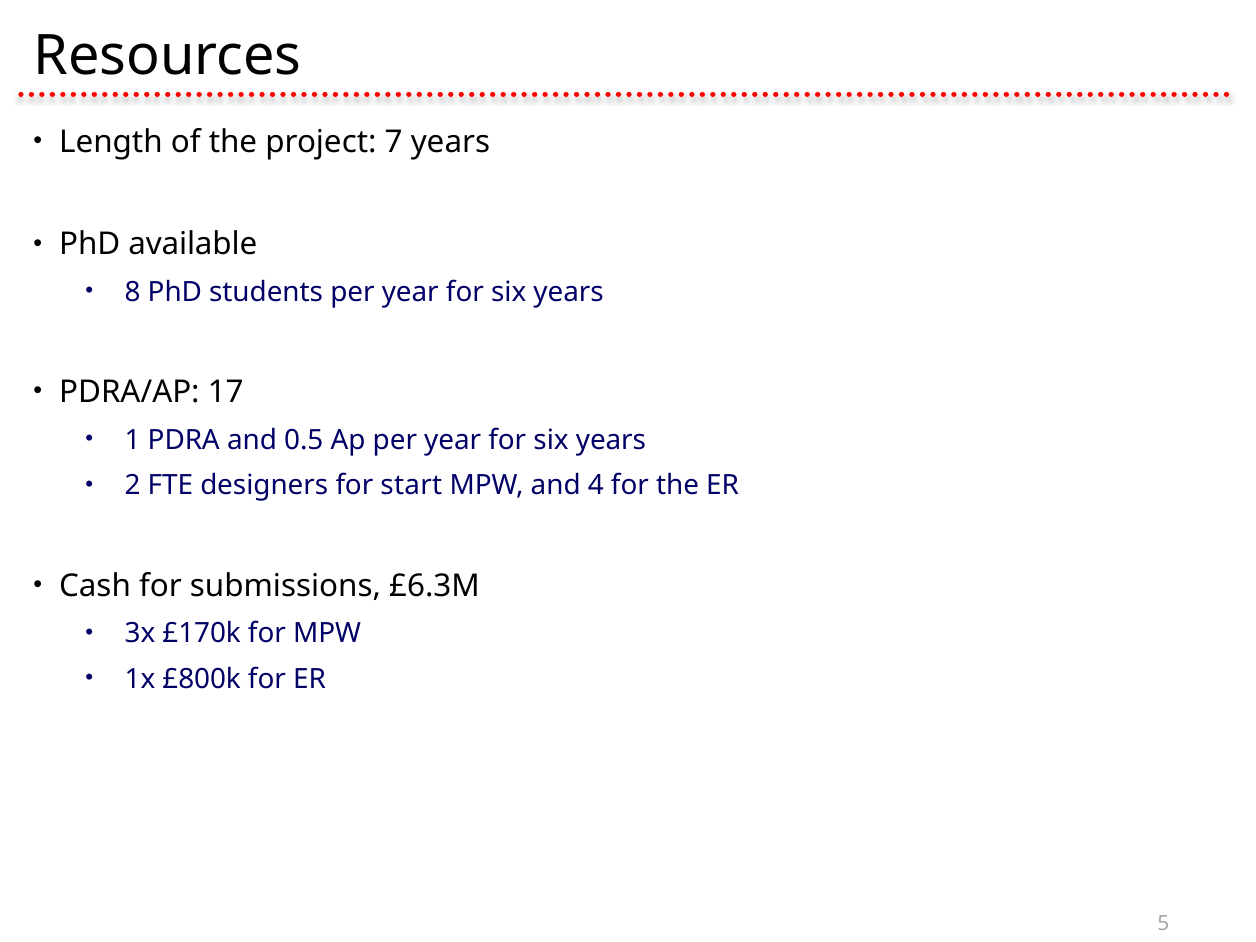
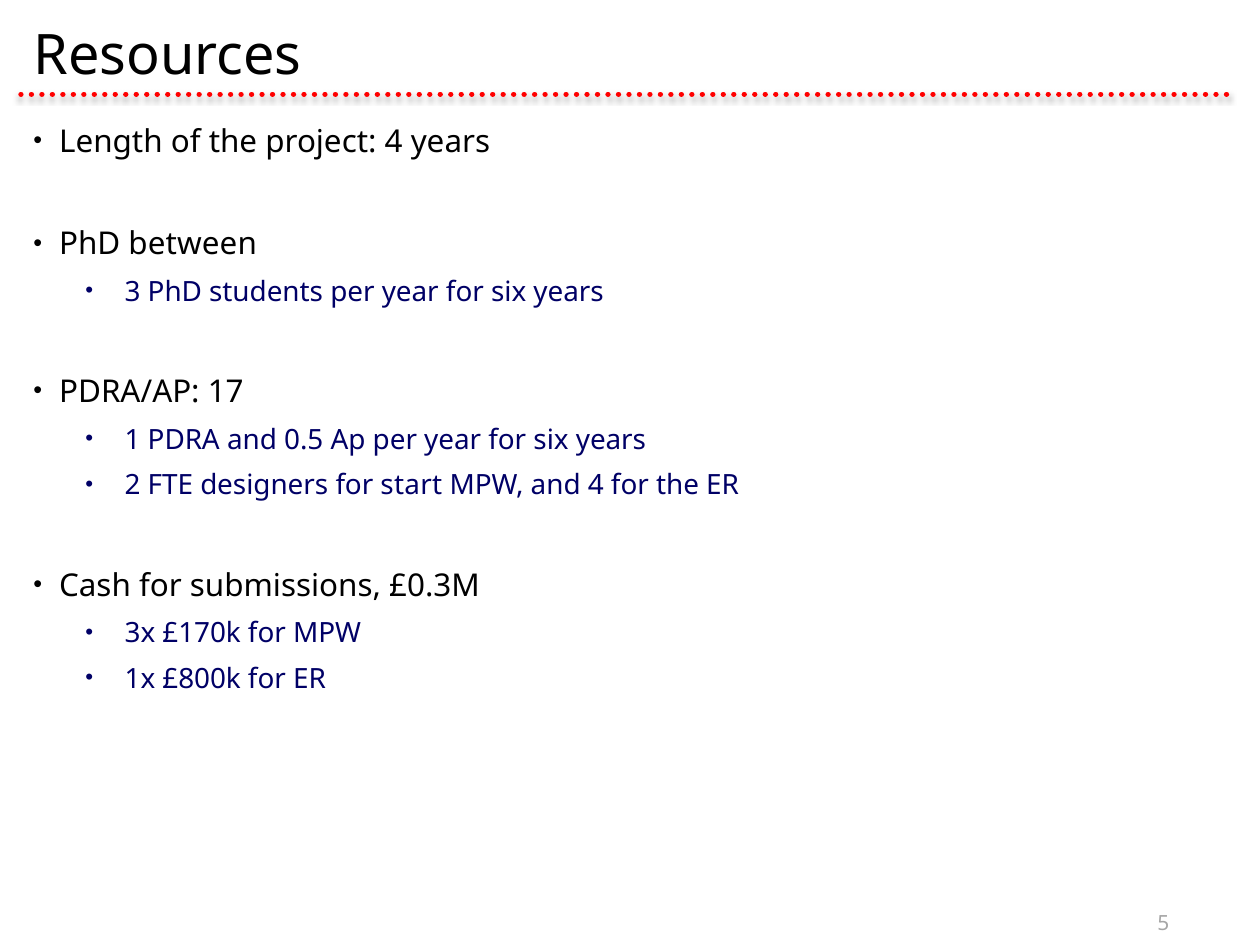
project 7: 7 -> 4
available: available -> between
8: 8 -> 3
£6.3M: £6.3M -> £0.3M
